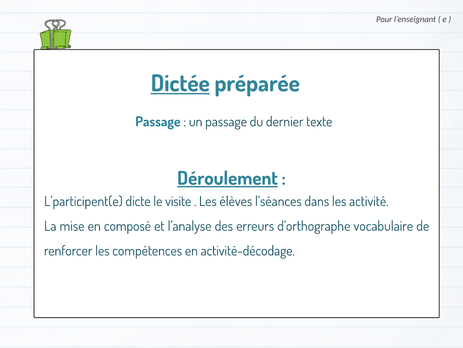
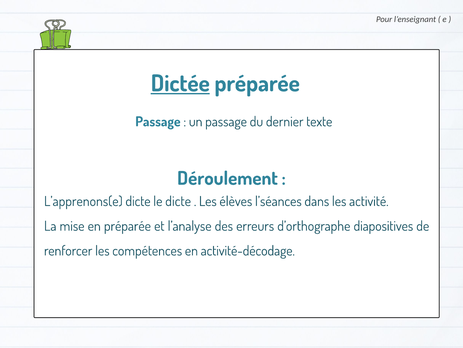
Déroulement underline: present -> none
L’participent(e: L’participent(e -> L’apprenons(e
le visite: visite -> dicte
en composé: composé -> préparée
vocabulaire: vocabulaire -> diapositives
